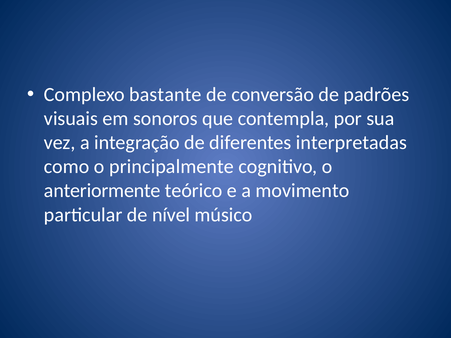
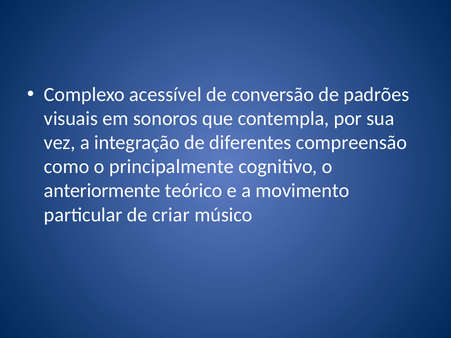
bastante: bastante -> acessível
interpretadas: interpretadas -> compreensão
nível: nível -> criar
